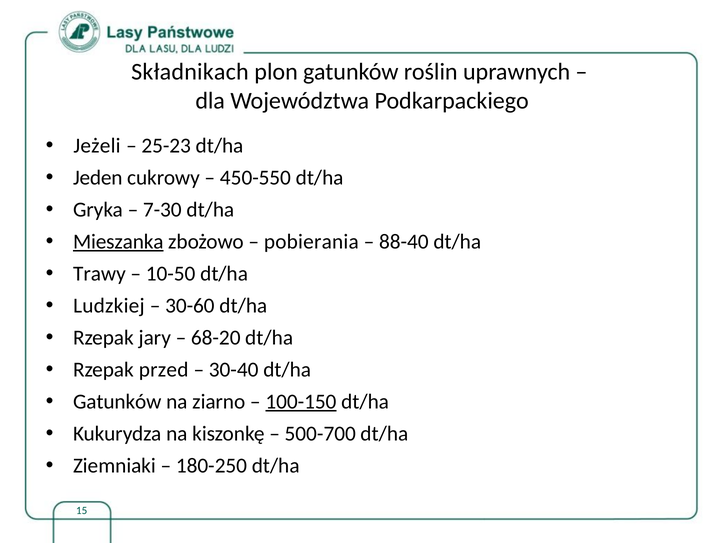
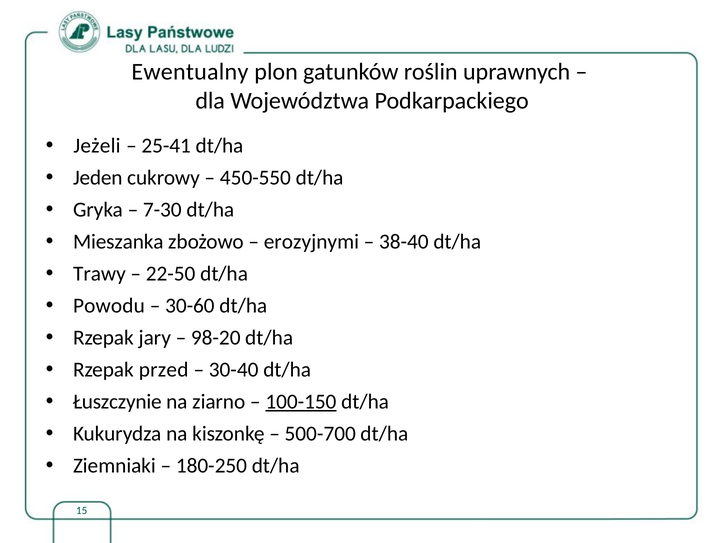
Składnikach: Składnikach -> Ewentualny
25-23: 25-23 -> 25-41
Mieszanka underline: present -> none
pobierania: pobierania -> erozyjnymi
88-40: 88-40 -> 38-40
10-50: 10-50 -> 22-50
Ludzkiej: Ludzkiej -> Powodu
68-20: 68-20 -> 98-20
Gatunków at (117, 402): Gatunków -> Łuszczynie
